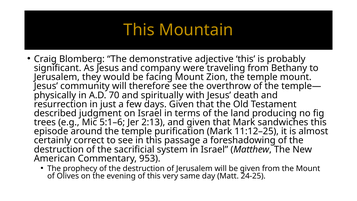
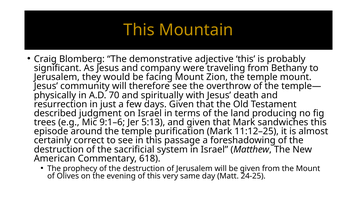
5:1–6: 5:1–6 -> 9:1–6
2:13: 2:13 -> 5:13
953: 953 -> 618
